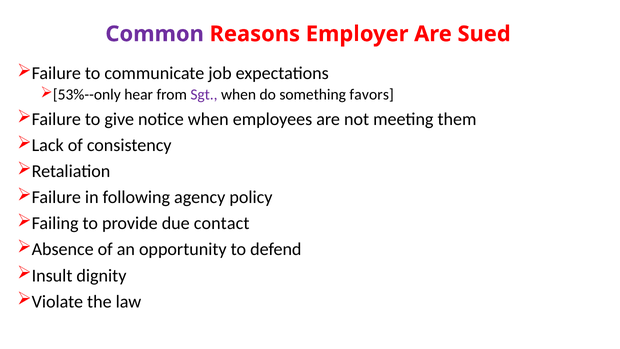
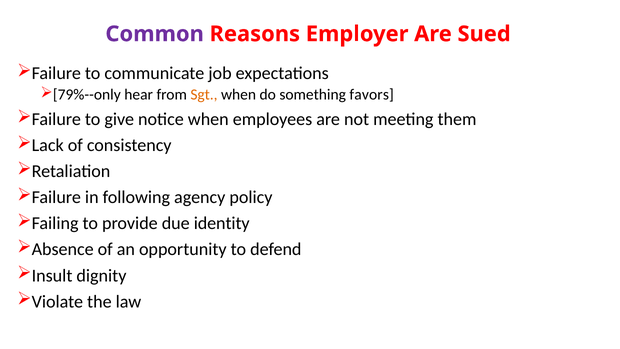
53%--only: 53%--only -> 79%--only
Sgt colour: purple -> orange
contact: contact -> identity
